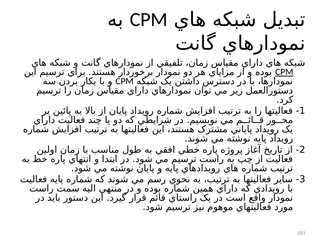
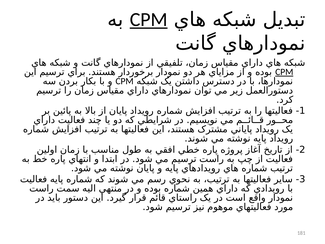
CPM at (149, 20) underline: none -> present
